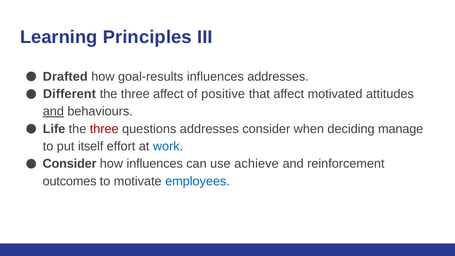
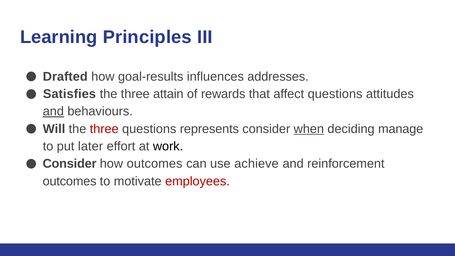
Different: Different -> Satisfies
three affect: affect -> attain
positive: positive -> rewards
affect motivated: motivated -> questions
Life: Life -> Will
questions addresses: addresses -> represents
when underline: none -> present
itself: itself -> later
work colour: blue -> black
how influences: influences -> outcomes
employees colour: blue -> red
